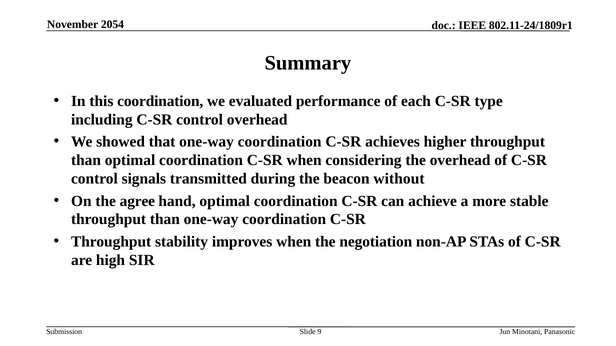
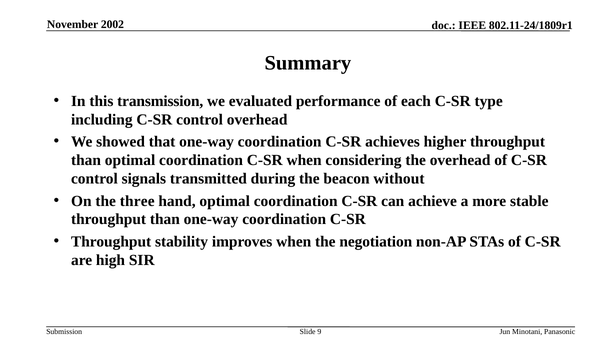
2054: 2054 -> 2002
this coordination: coordination -> transmission
agree: agree -> three
